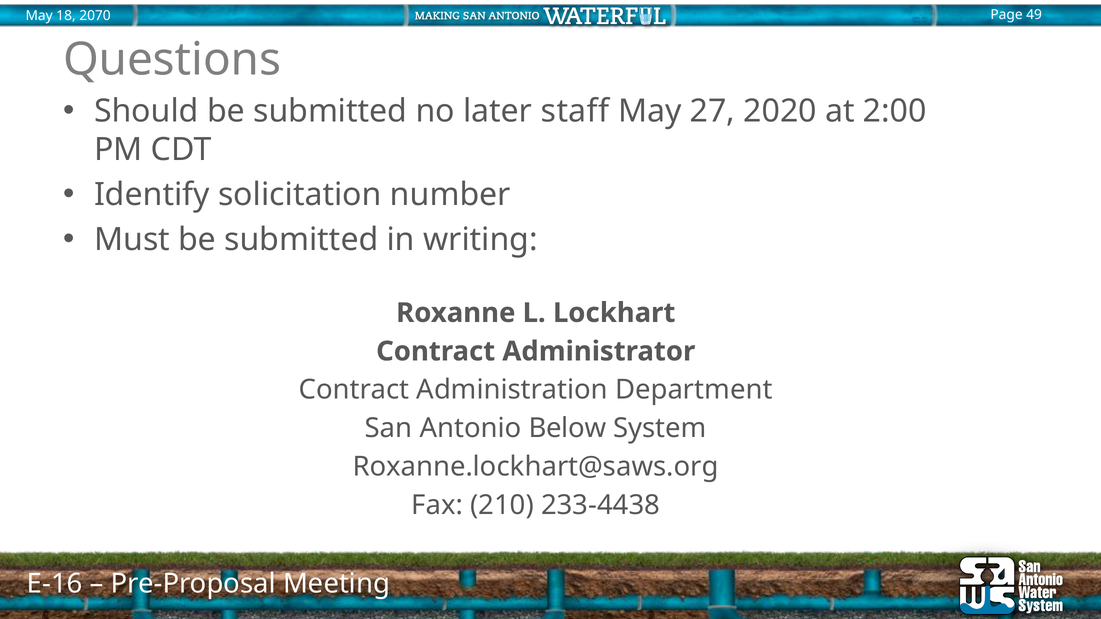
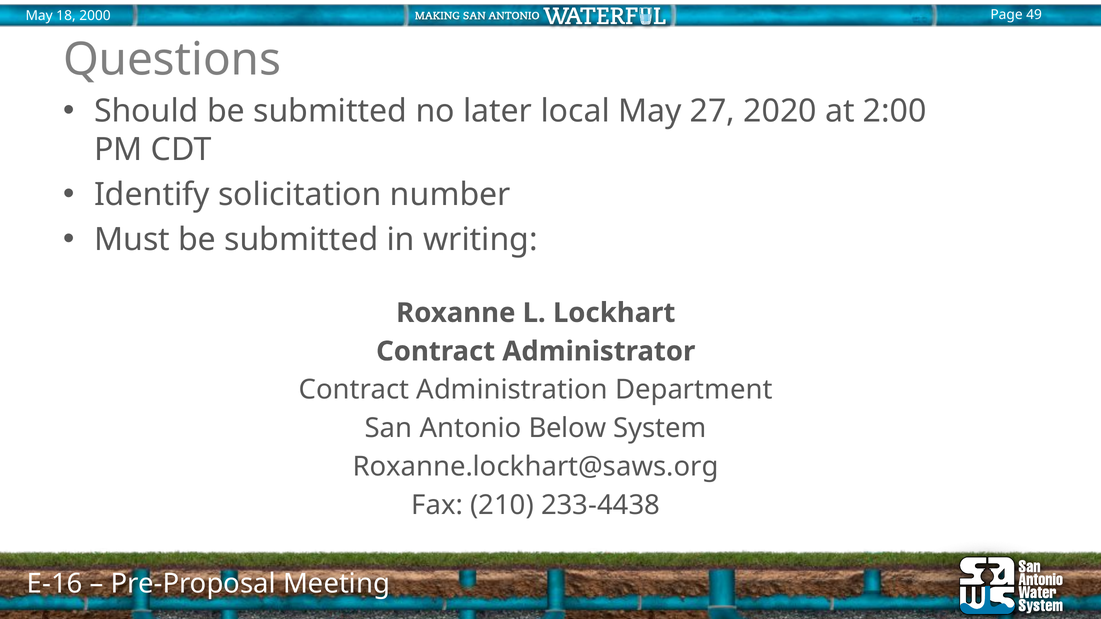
2070: 2070 -> 2000
staff: staff -> local
